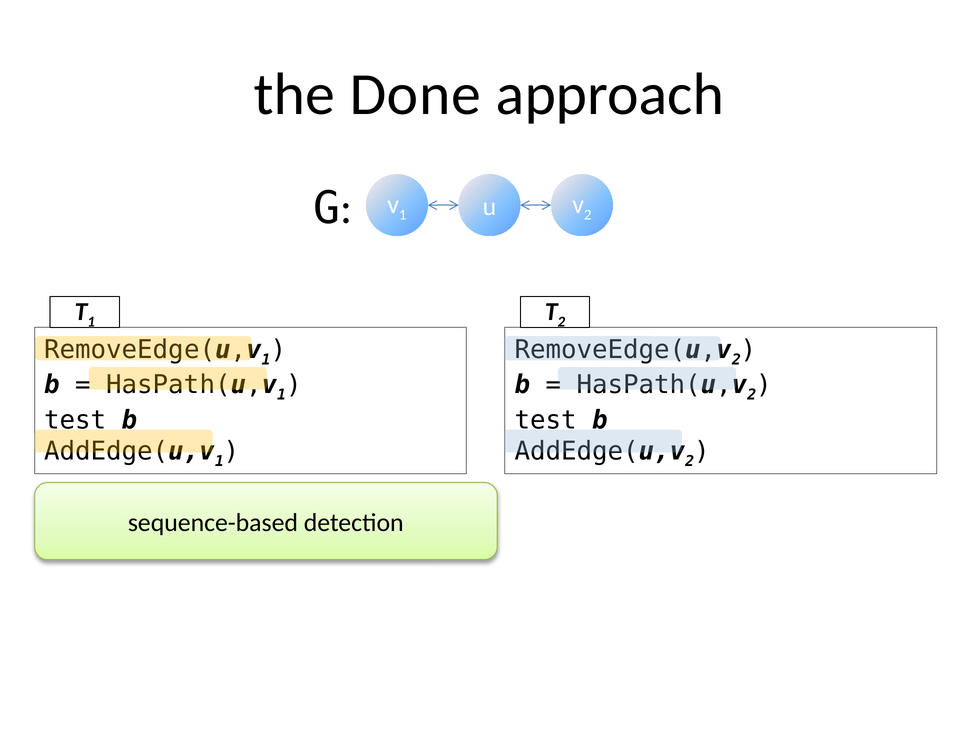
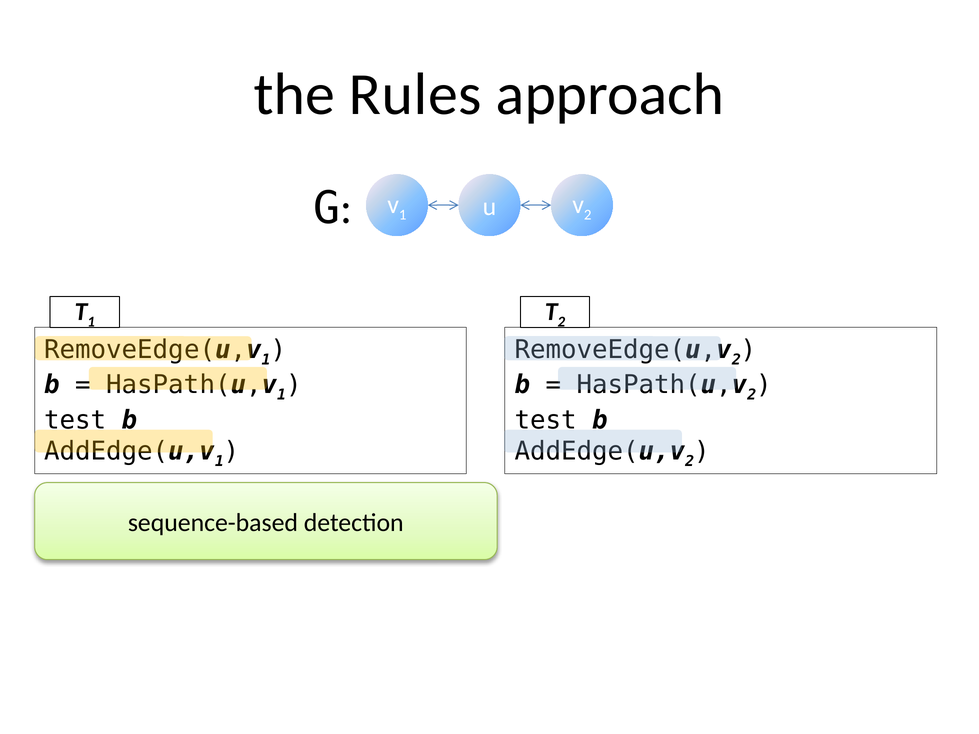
Done: Done -> Rules
